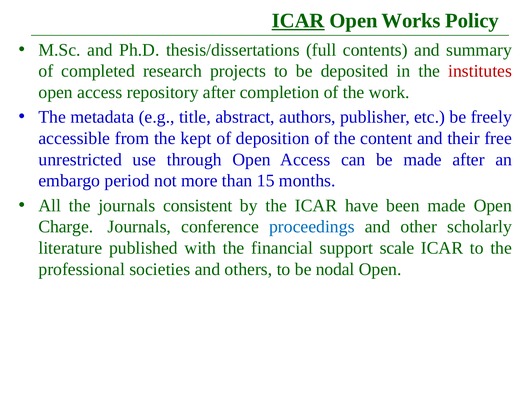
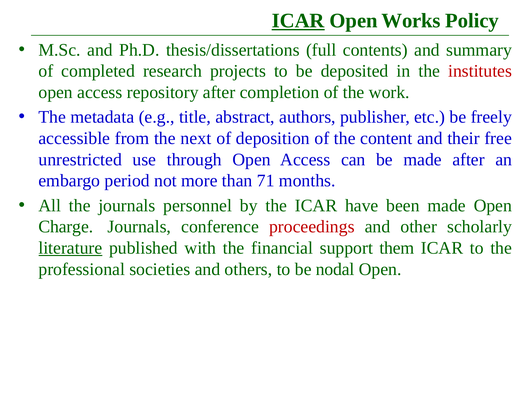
kept: kept -> next
15: 15 -> 71
consistent: consistent -> personnel
proceedings colour: blue -> red
literature underline: none -> present
scale: scale -> them
